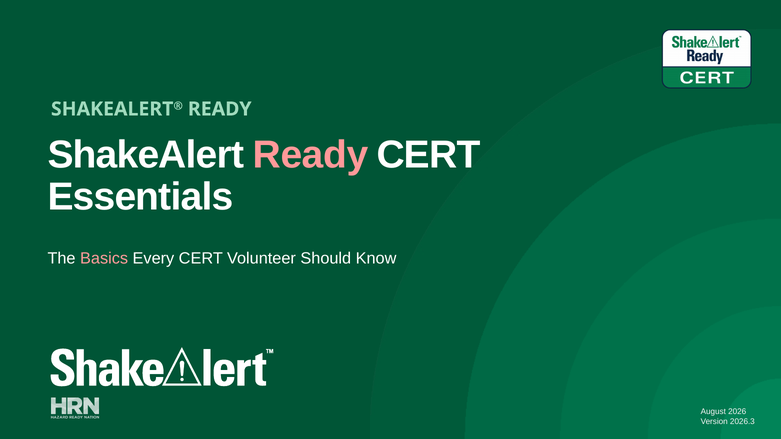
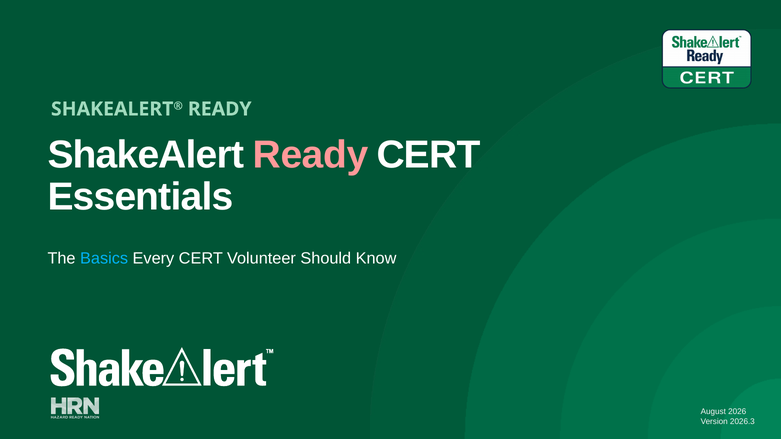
Basics colour: pink -> light blue
